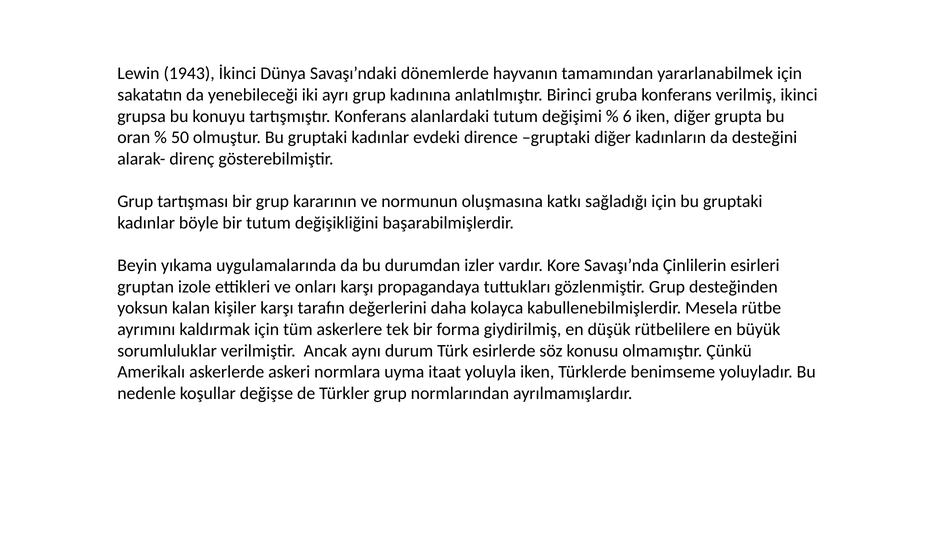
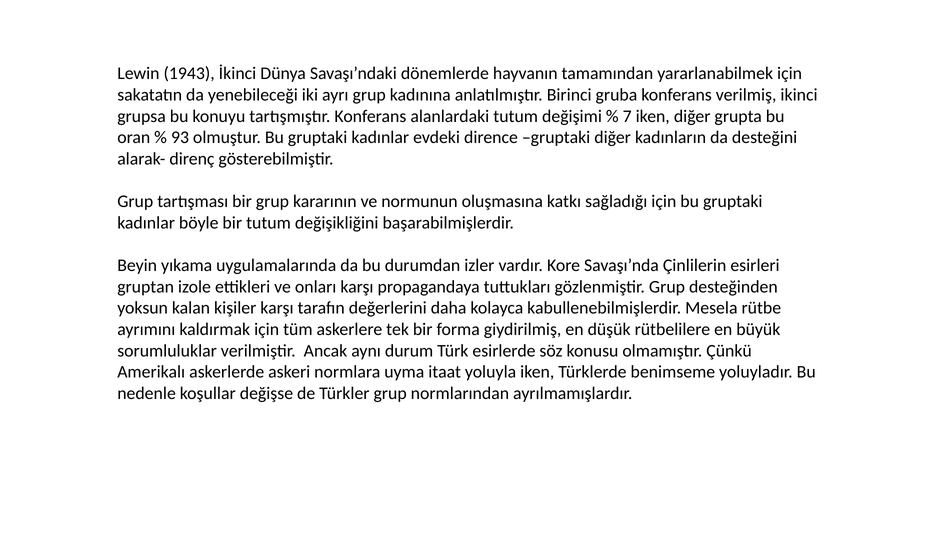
6: 6 -> 7
50: 50 -> 93
